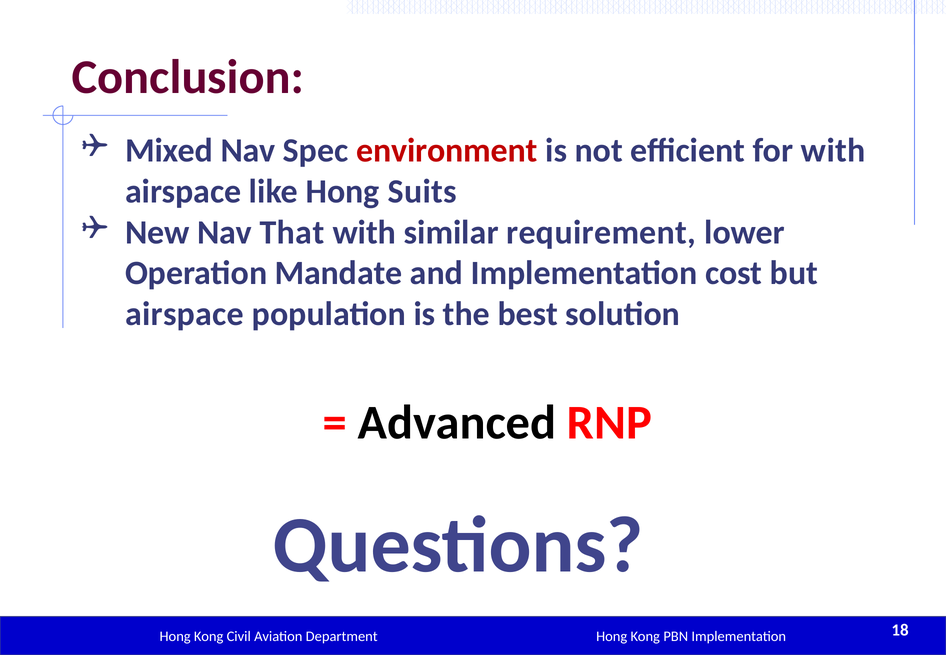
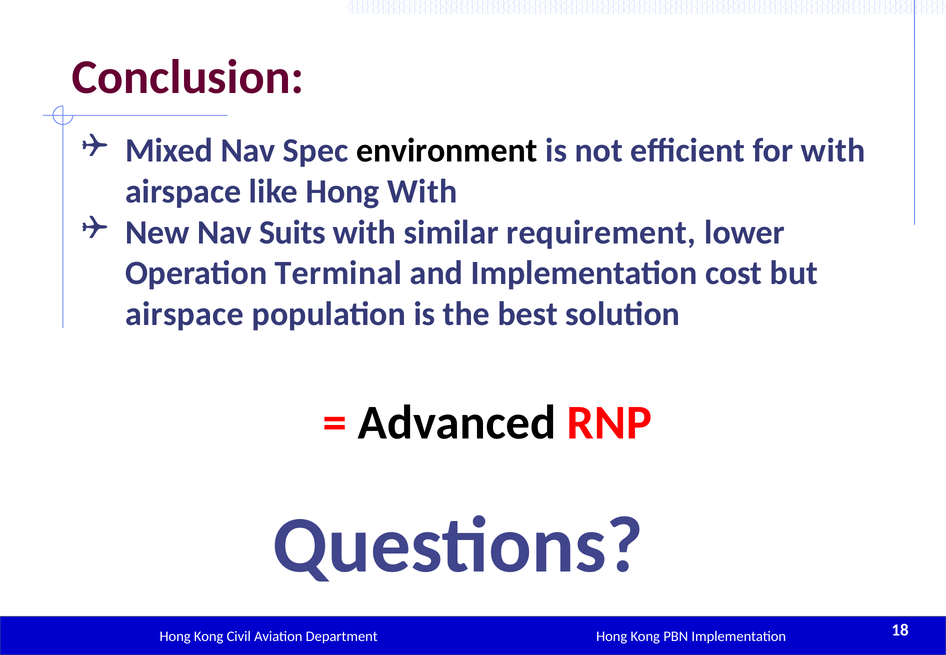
environment colour: red -> black
Hong Suits: Suits -> With
That: That -> Suits
Mandate: Mandate -> Terminal
